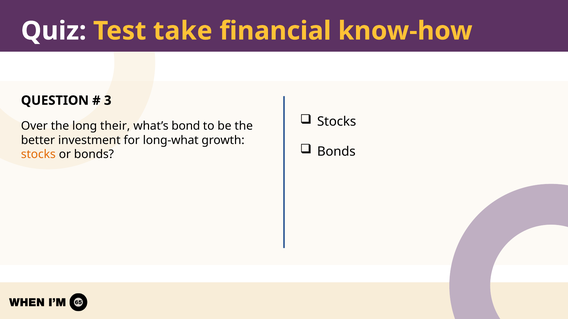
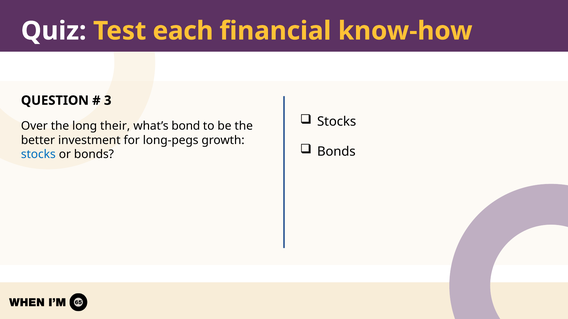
take: take -> each
long-what: long-what -> long-pegs
stocks at (38, 155) colour: orange -> blue
